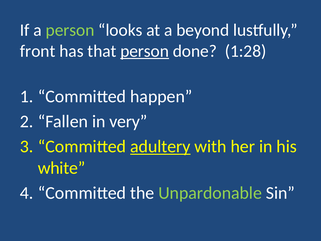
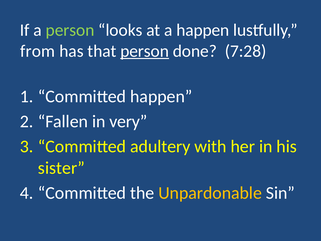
a beyond: beyond -> happen
front: front -> from
1:28: 1:28 -> 7:28
adultery underline: present -> none
white: white -> sister
Unpardonable colour: light green -> yellow
